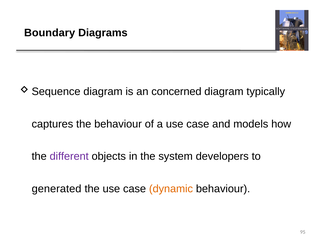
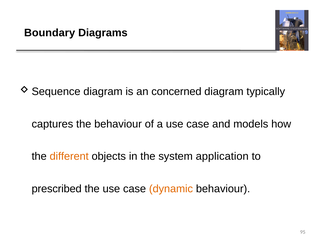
different colour: purple -> orange
developers: developers -> application
generated: generated -> prescribed
